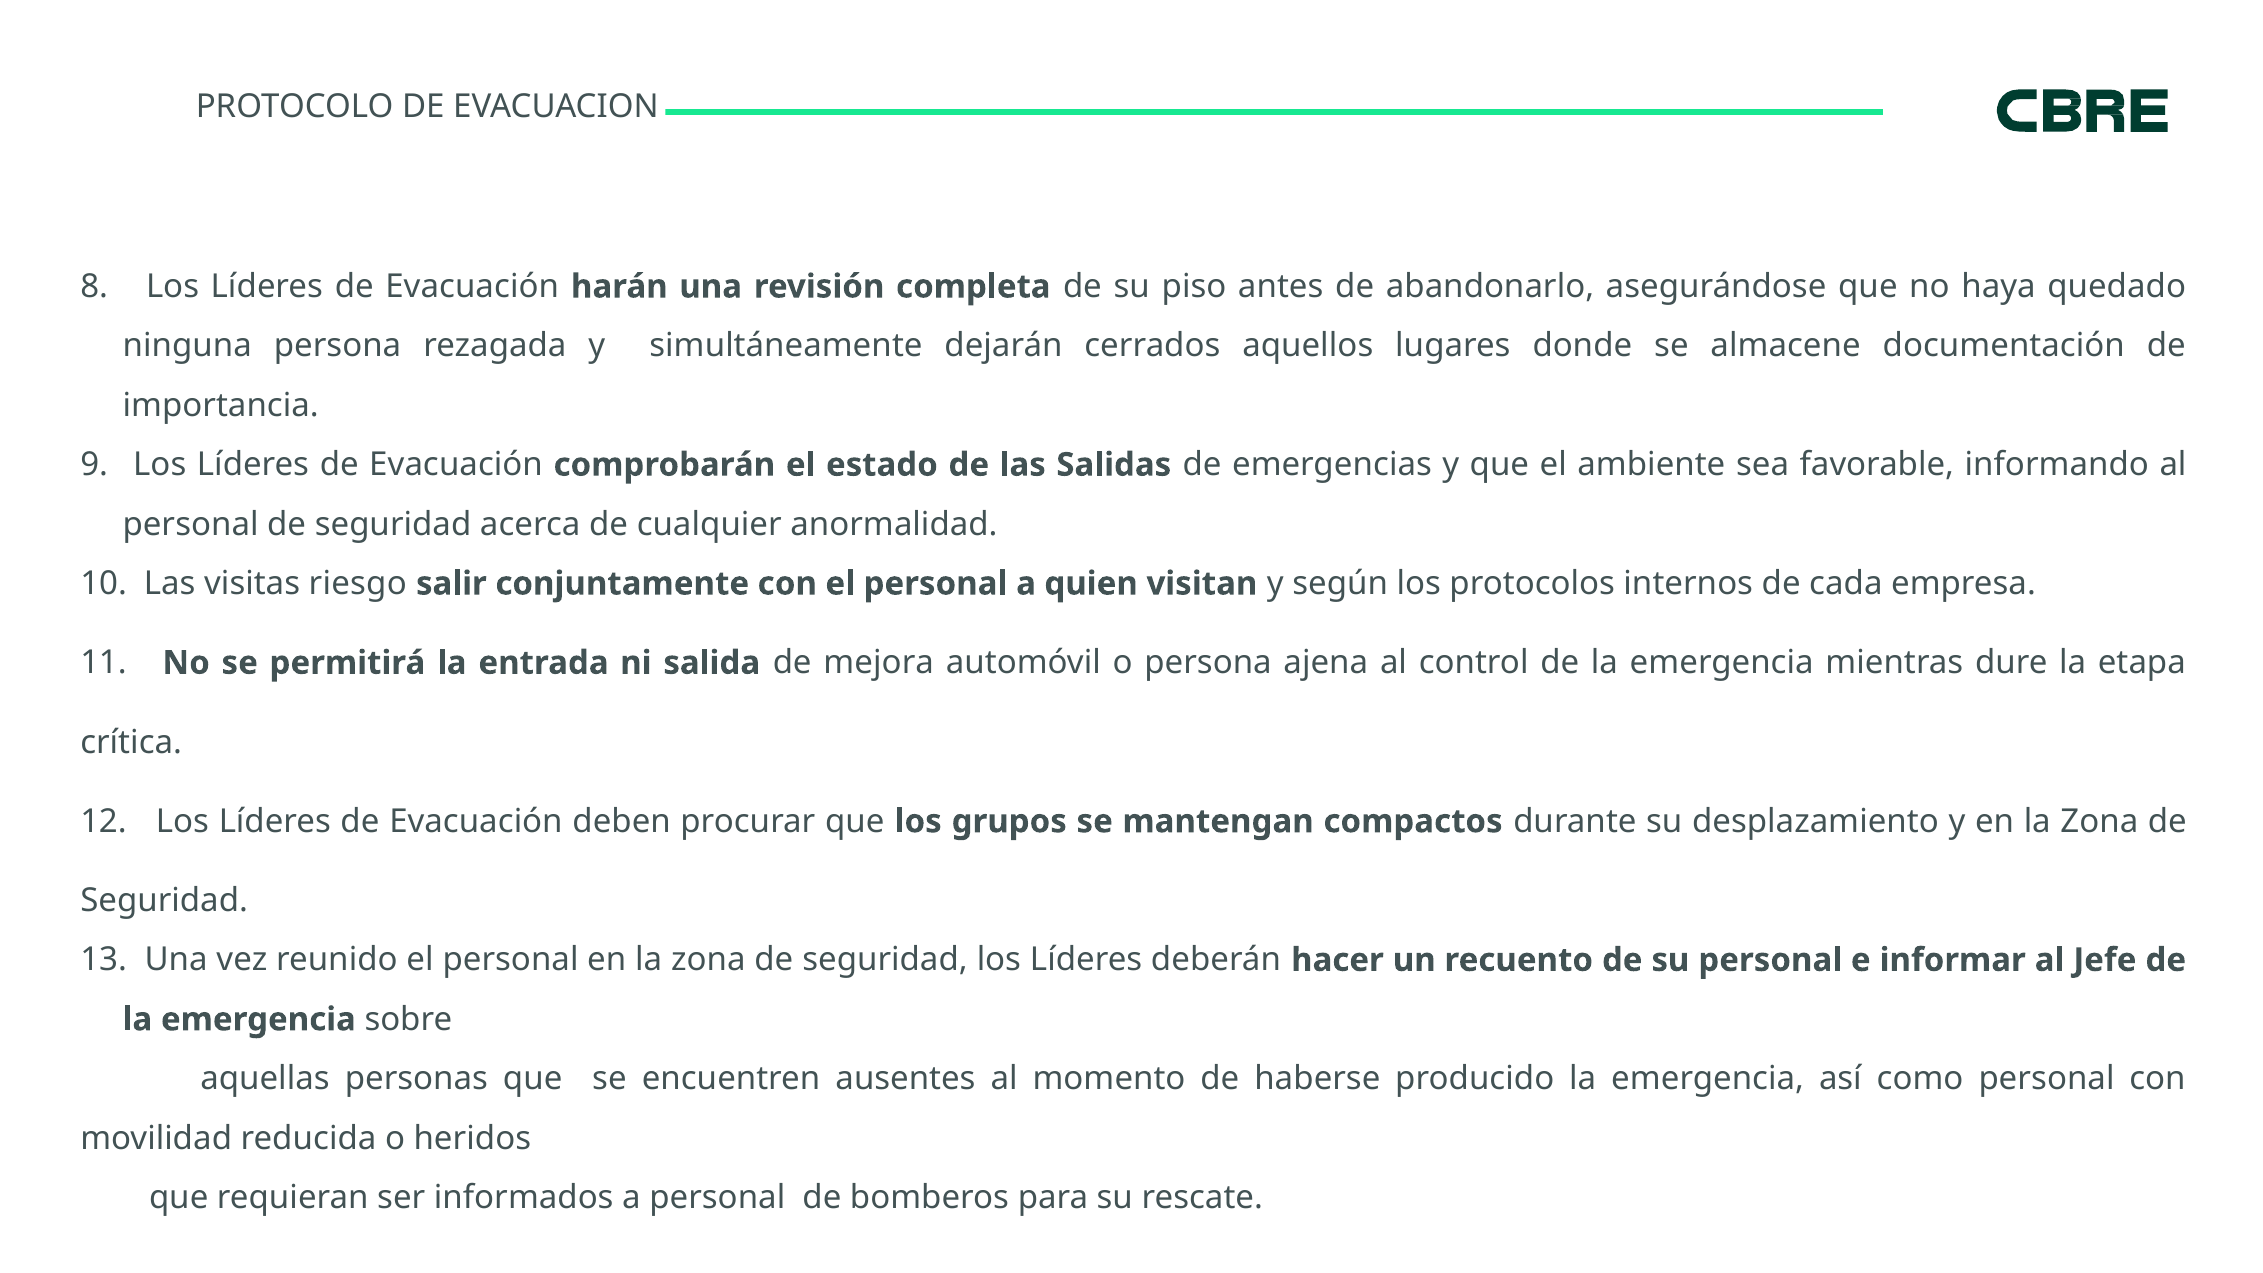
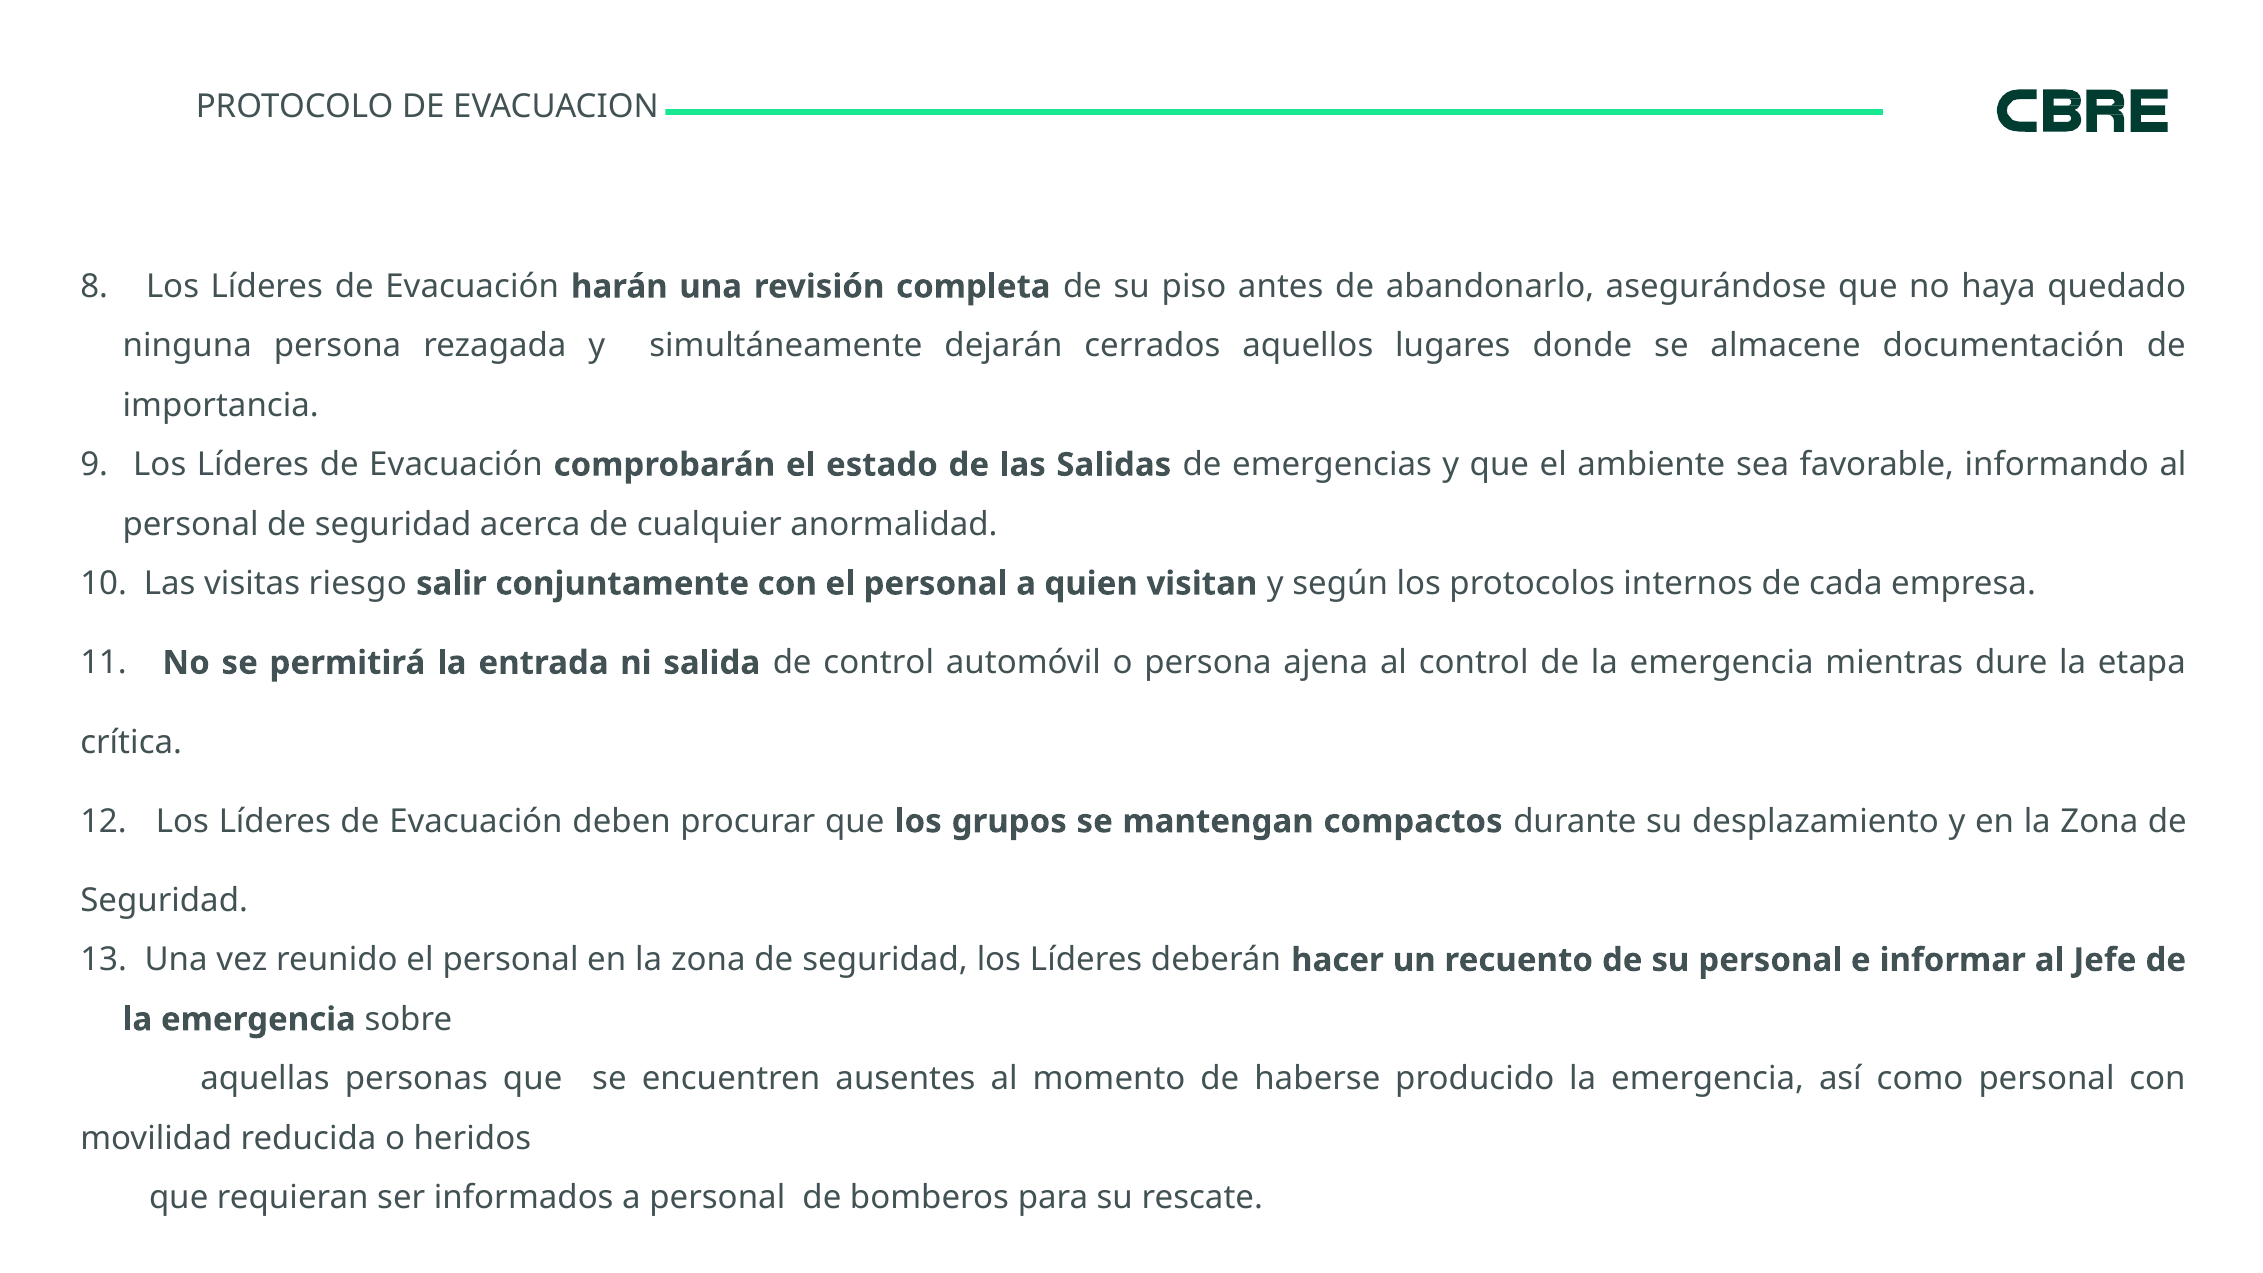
de mejora: mejora -> control
